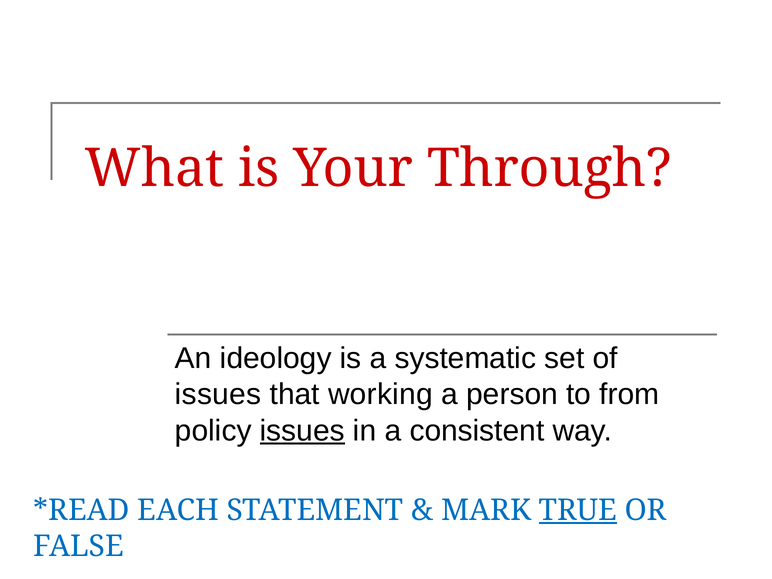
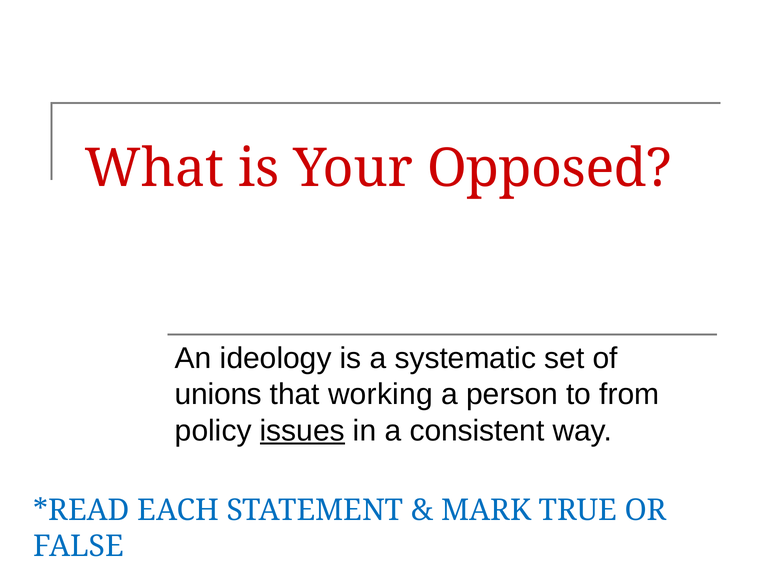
Through: Through -> Opposed
issues at (218, 395): issues -> unions
TRUE underline: present -> none
